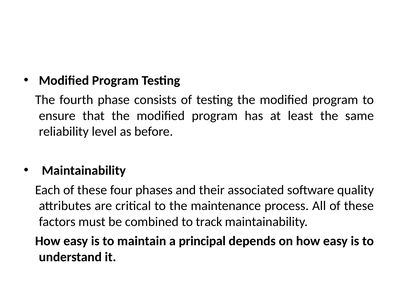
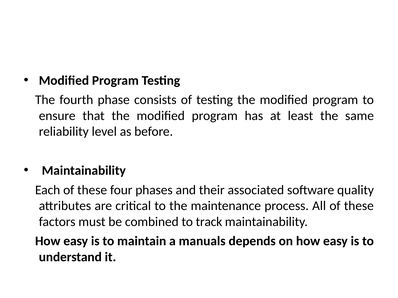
principal: principal -> manuals
